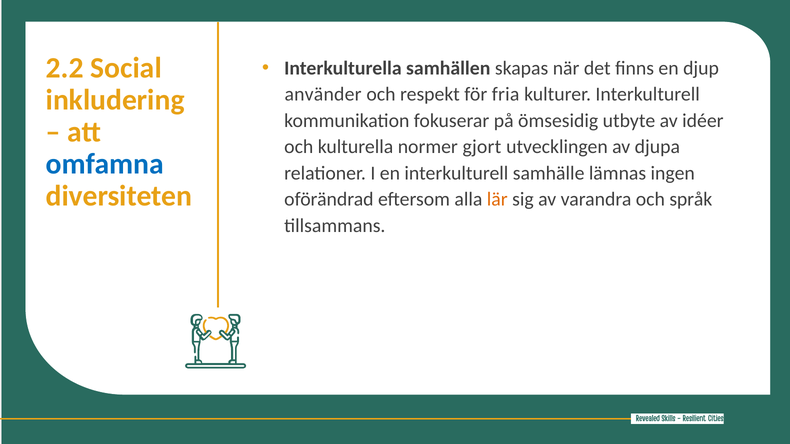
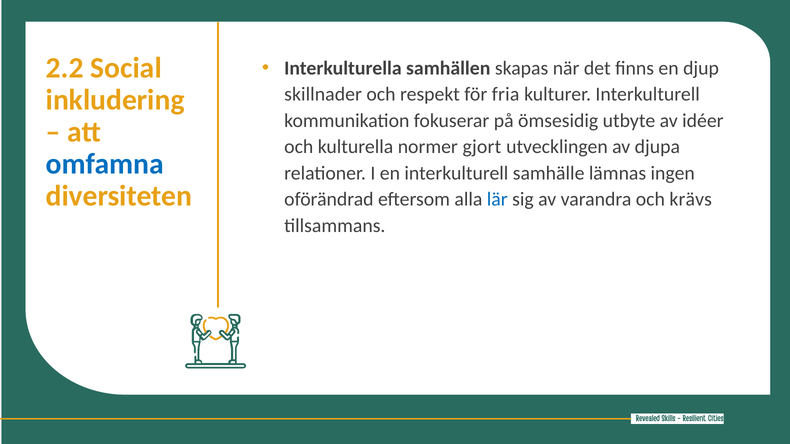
använder: använder -> skillnader
lär colour: orange -> blue
språk: språk -> krävs
